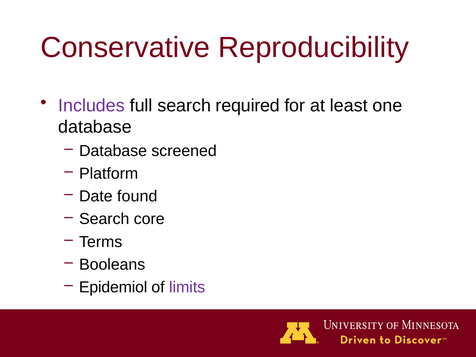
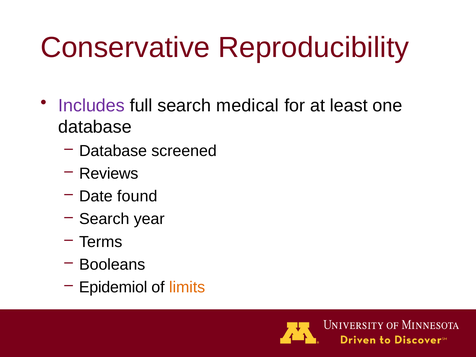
required: required -> medical
Platform: Platform -> Reviews
core: core -> year
limits colour: purple -> orange
